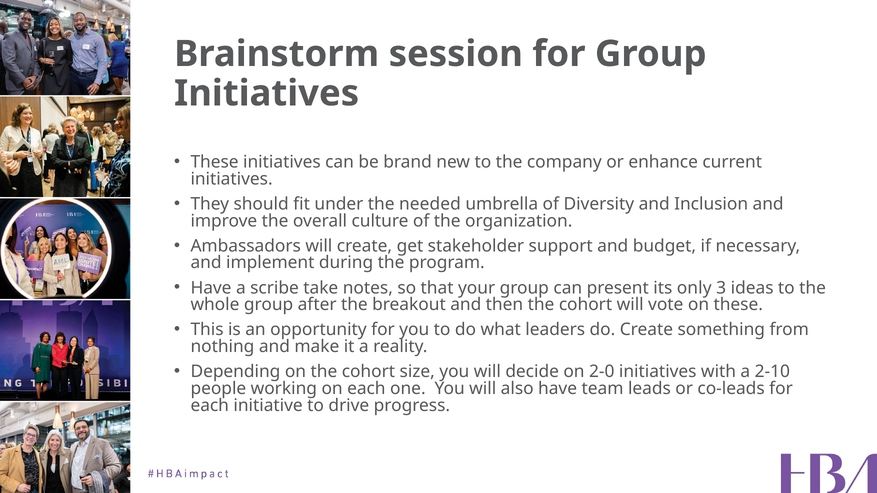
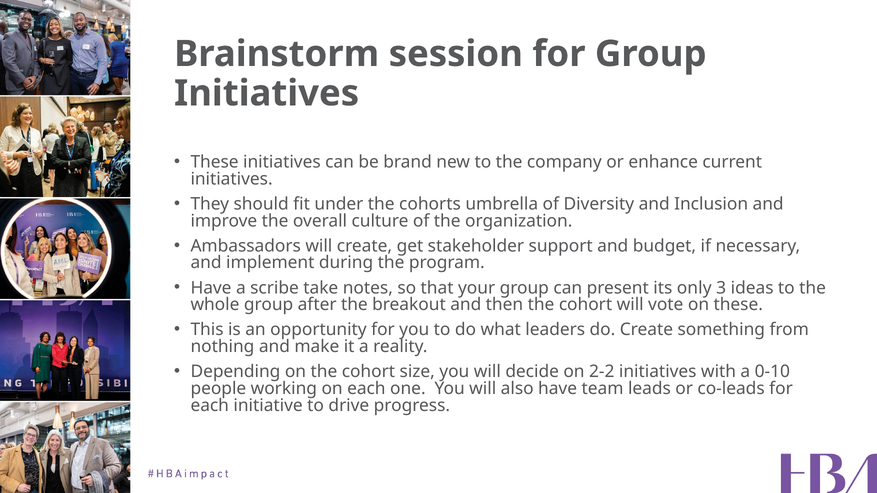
needed: needed -> cohorts
2-0: 2-0 -> 2-2
2-10: 2-10 -> 0-10
